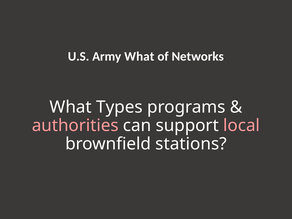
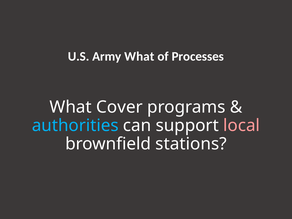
Networks: Networks -> Processes
Types: Types -> Cover
authorities colour: pink -> light blue
